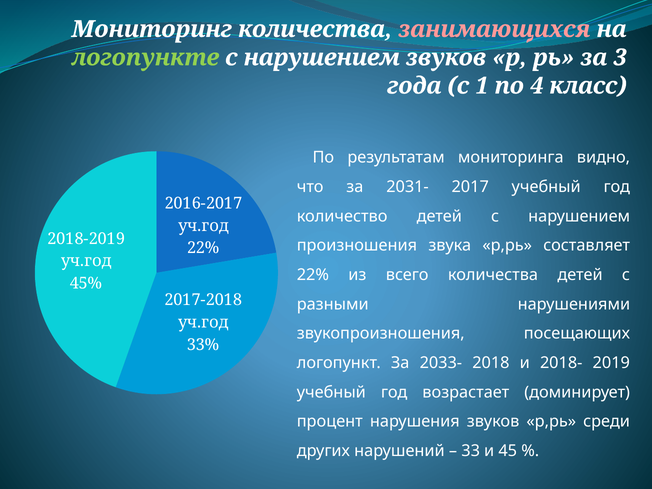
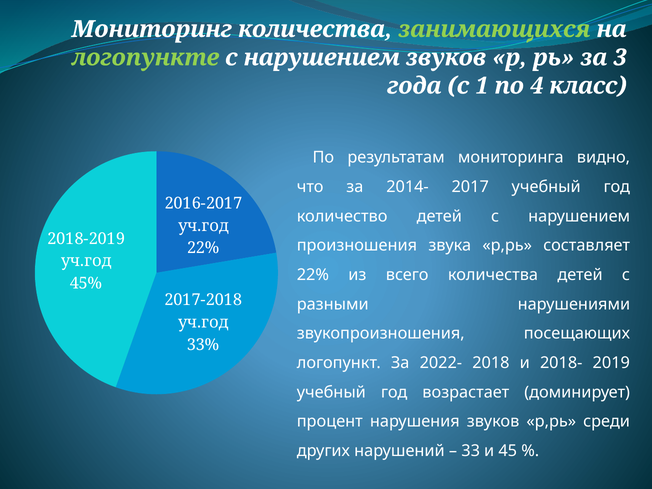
занимающихся colour: pink -> light green
2031-: 2031- -> 2014-
2033-: 2033- -> 2022-
